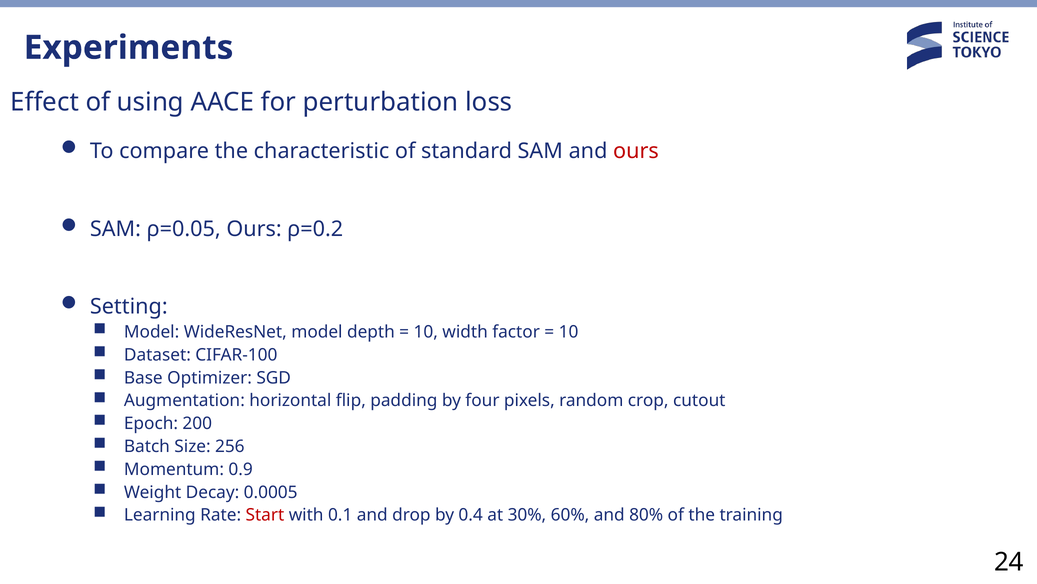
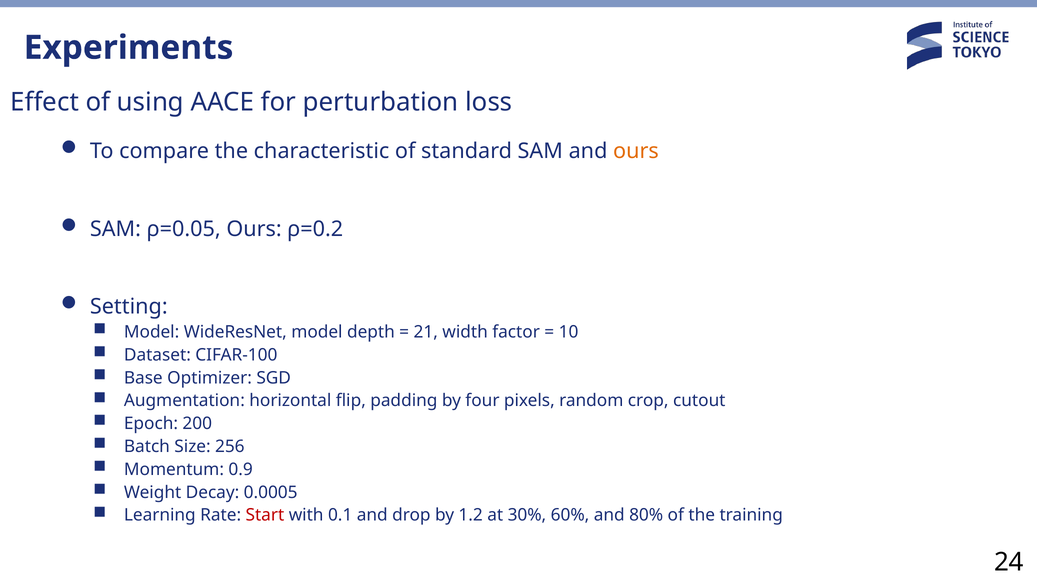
ours at (636, 151) colour: red -> orange
10 at (426, 332): 10 -> 21
0.4: 0.4 -> 1.2
